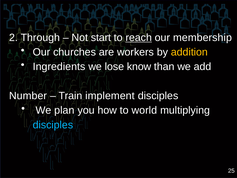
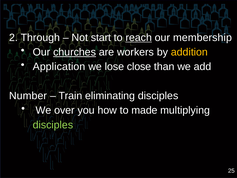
churches underline: none -> present
Ingredients: Ingredients -> Application
know: know -> close
implement: implement -> eliminating
plan: plan -> over
world: world -> made
disciples at (53, 125) colour: light blue -> light green
